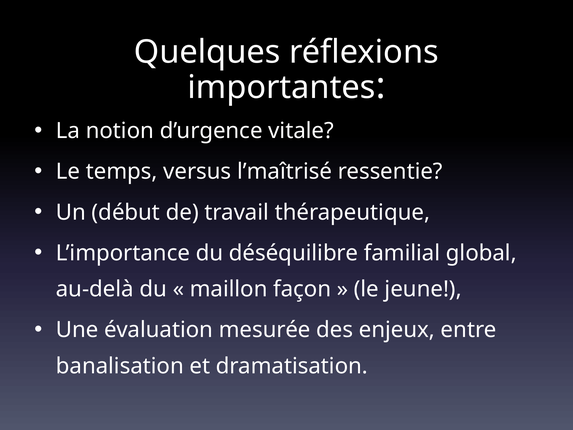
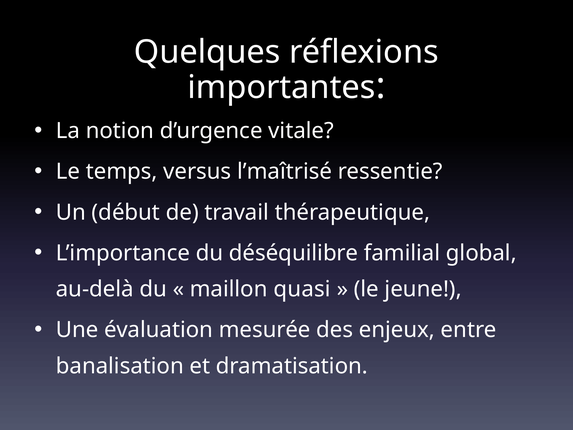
façon: façon -> quasi
